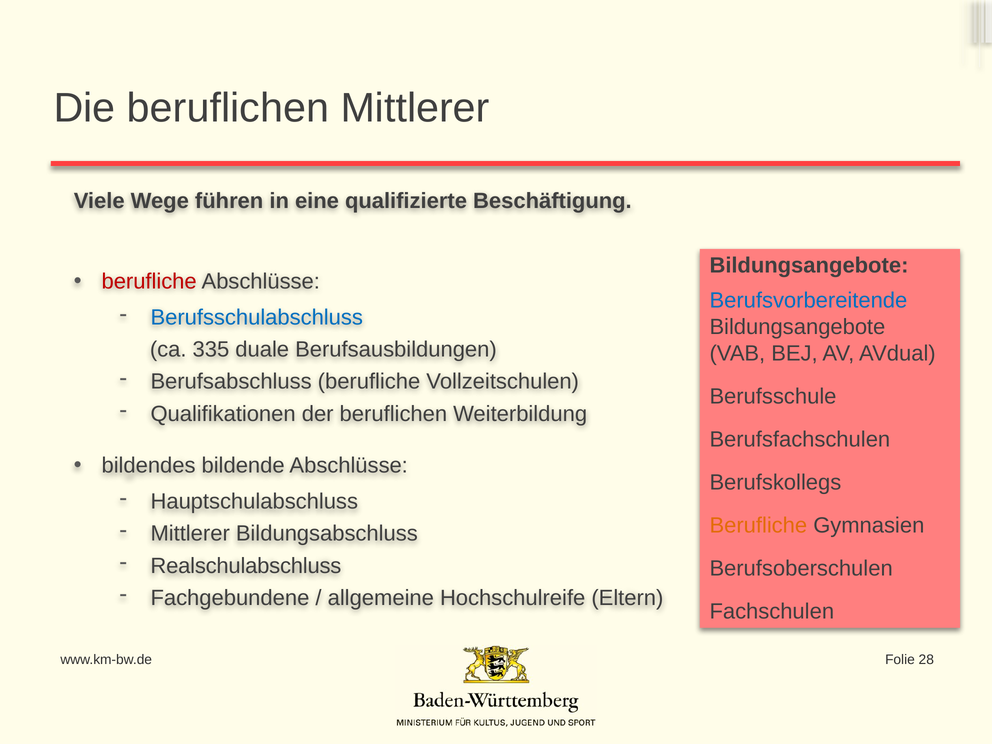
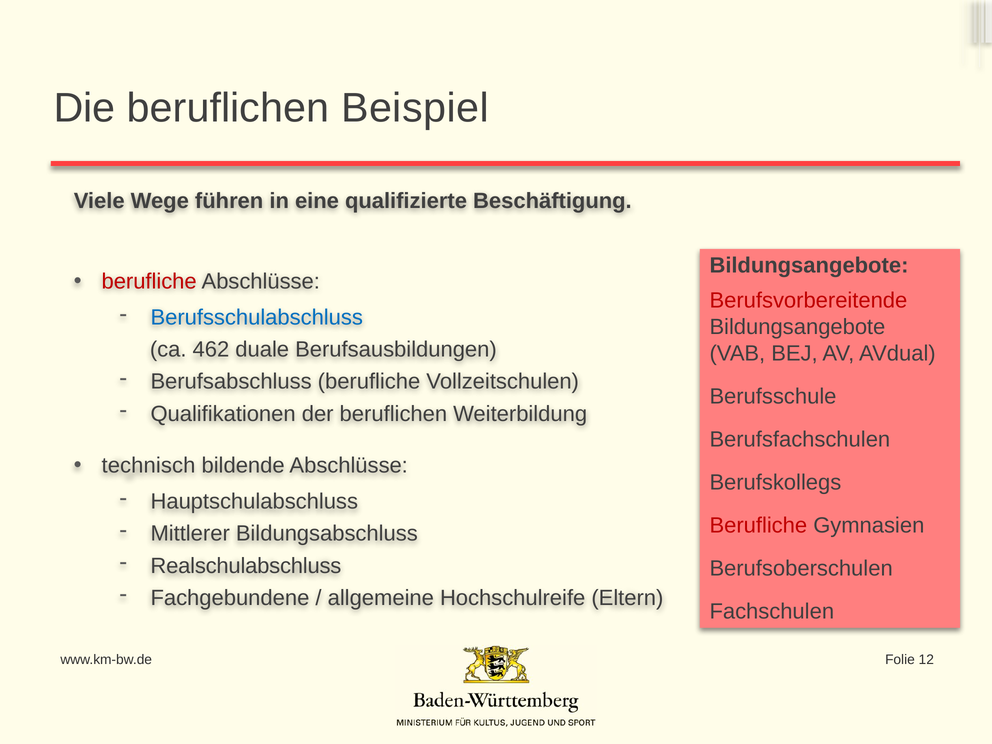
beruflichen Mittlerer: Mittlerer -> Beispiel
Berufsvorbereitende colour: blue -> red
335: 335 -> 462
bildendes: bildendes -> technisch
Berufliche at (758, 525) colour: orange -> red
28: 28 -> 12
